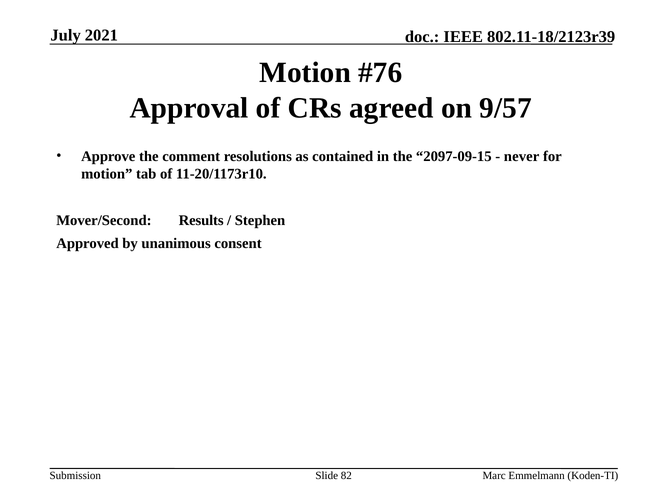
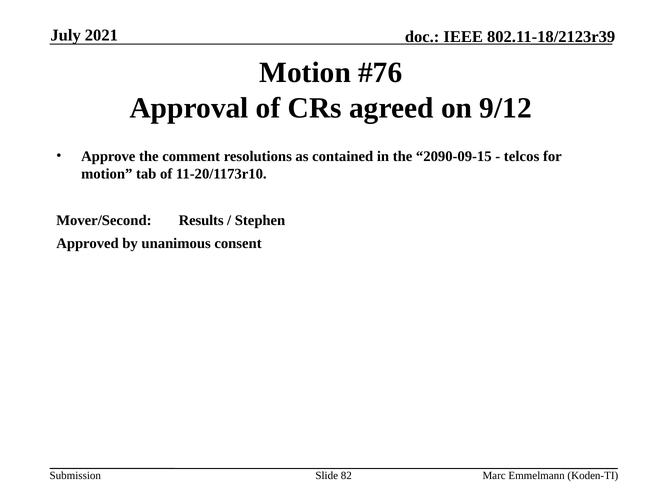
9/57: 9/57 -> 9/12
2097-09-15: 2097-09-15 -> 2090-09-15
never: never -> telcos
